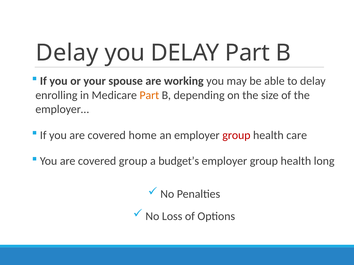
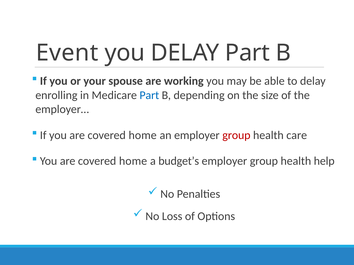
Delay at (67, 53): Delay -> Event
Part at (149, 95) colour: orange -> blue
group at (133, 161): group -> home
long: long -> help
